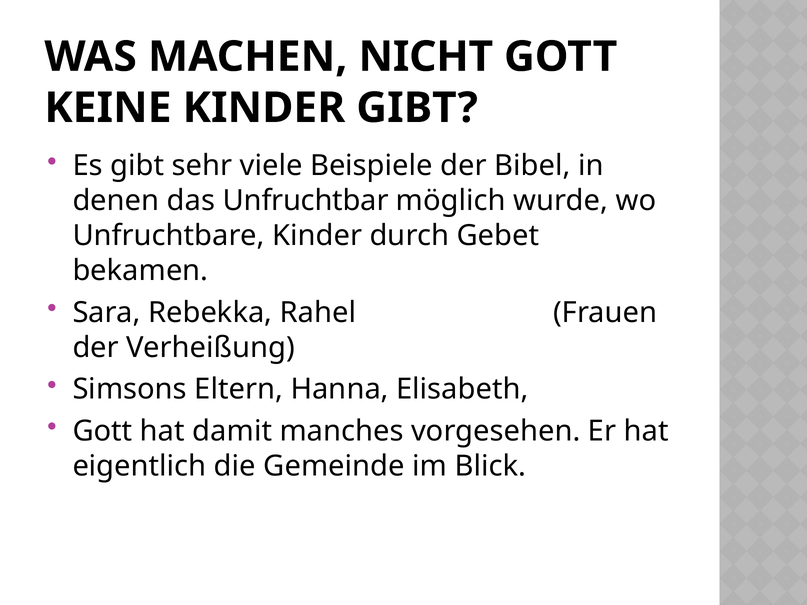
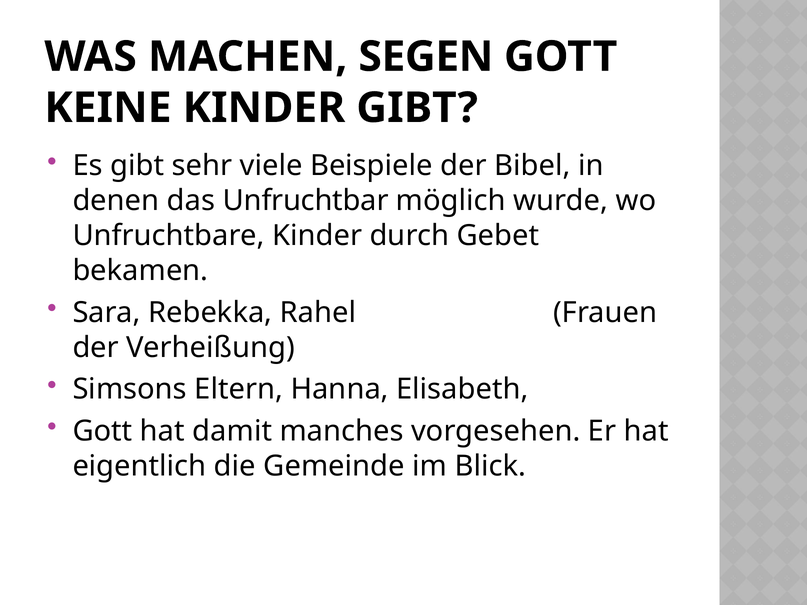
NICHT: NICHT -> SEGEN
